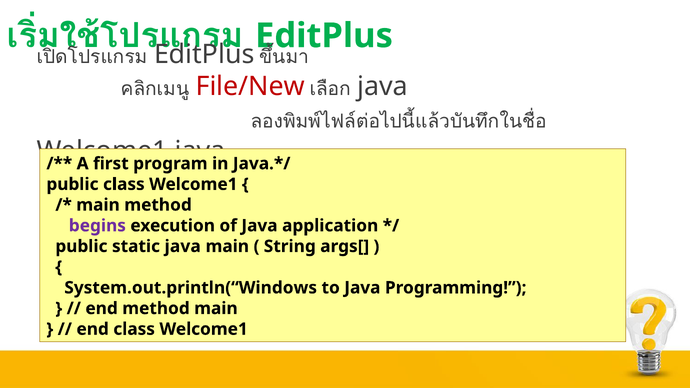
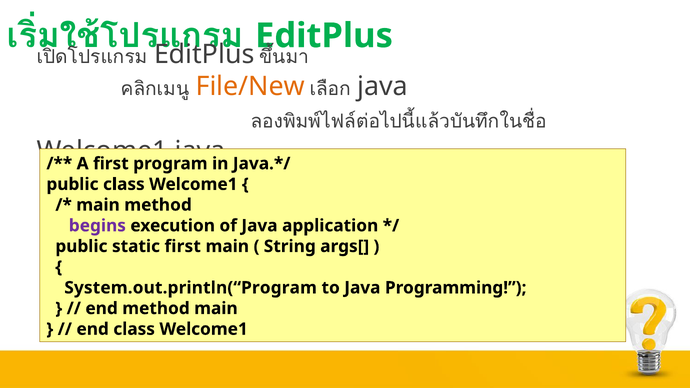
File/New colour: red -> orange
static java: java -> first
System.out.println(“Windows: System.out.println(“Windows -> System.out.println(“Program
